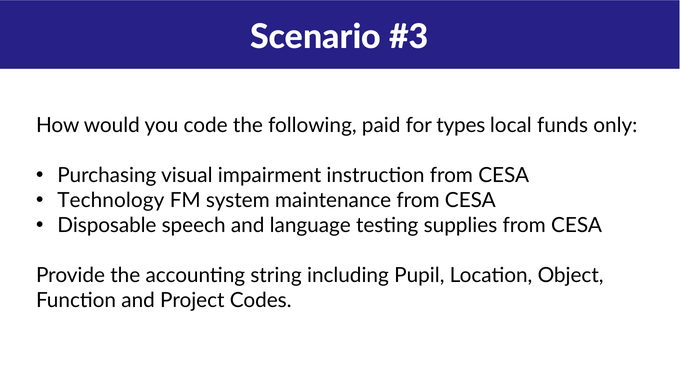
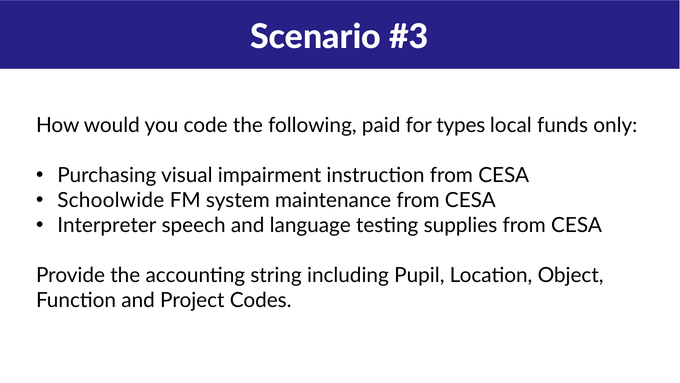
Technology: Technology -> Schoolwide
Disposable: Disposable -> Interpreter
